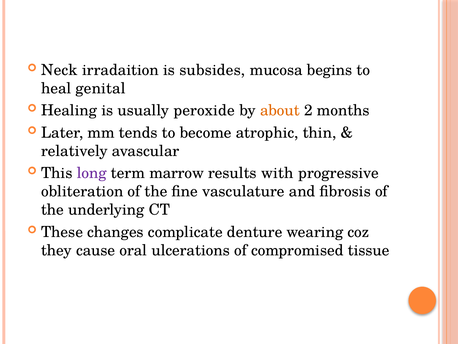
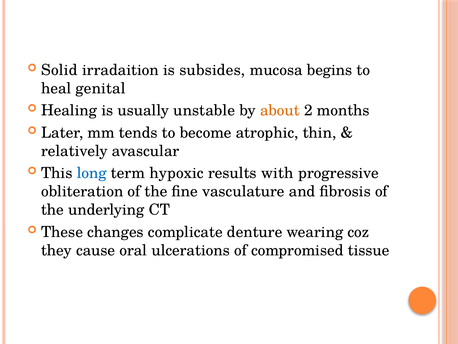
Neck: Neck -> Solid
peroxide: peroxide -> unstable
long colour: purple -> blue
marrow: marrow -> hypoxic
